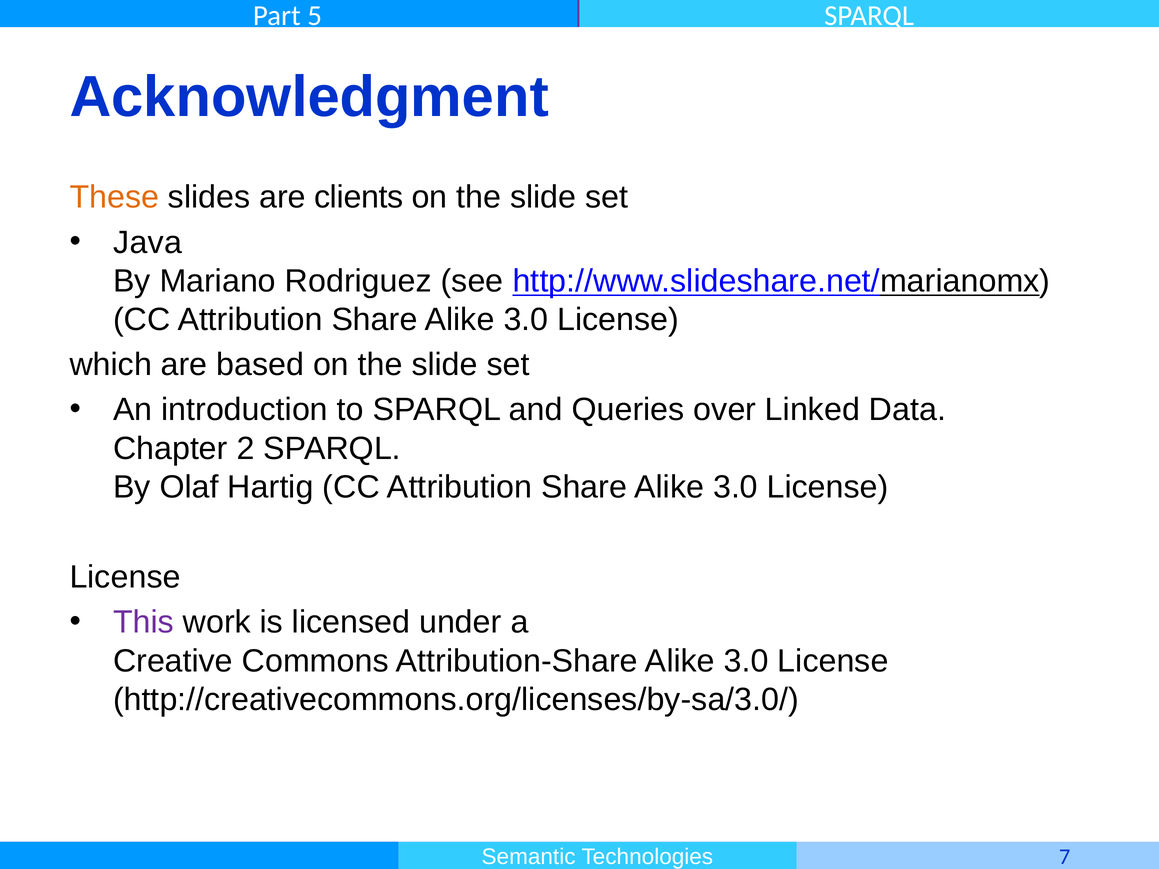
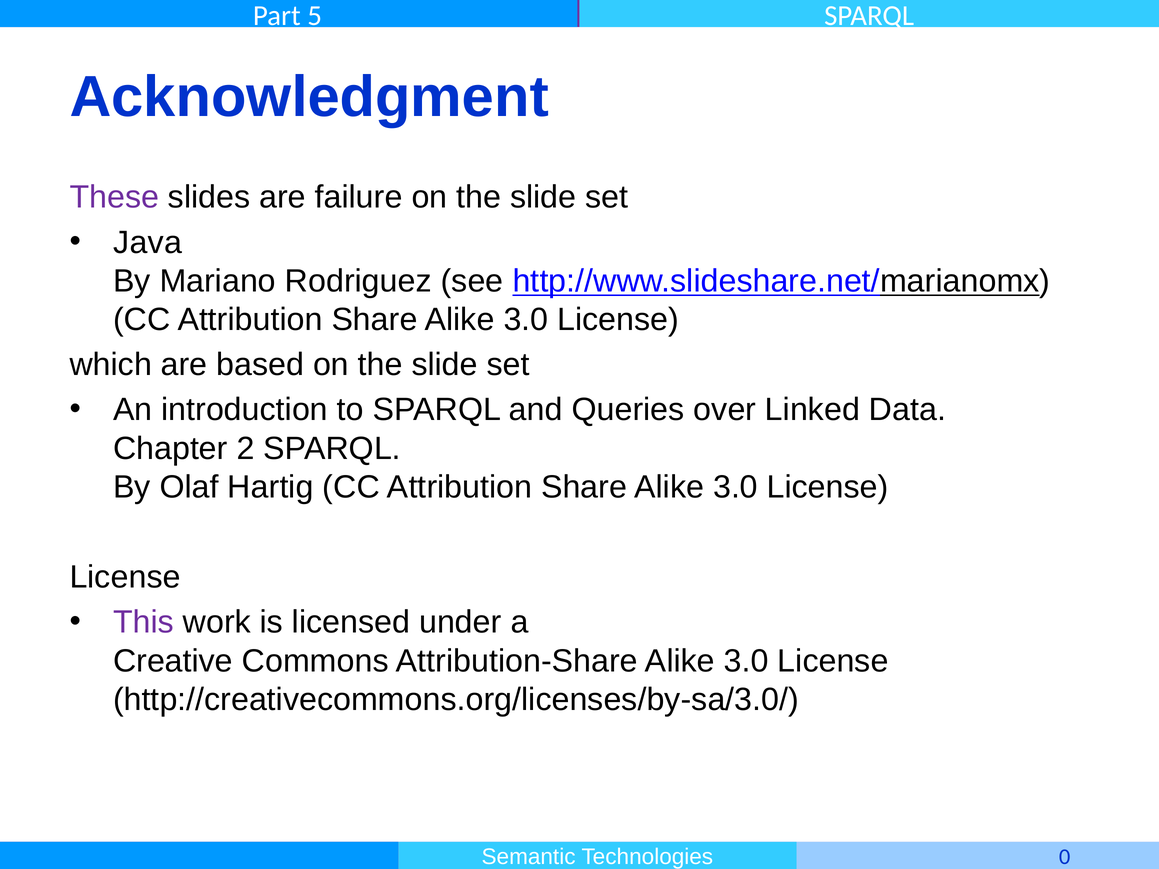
These colour: orange -> purple
clients: clients -> failure
7: 7 -> 0
